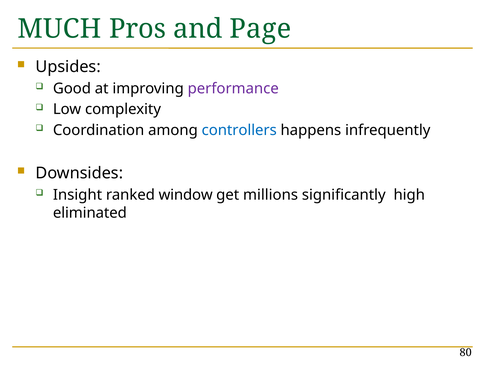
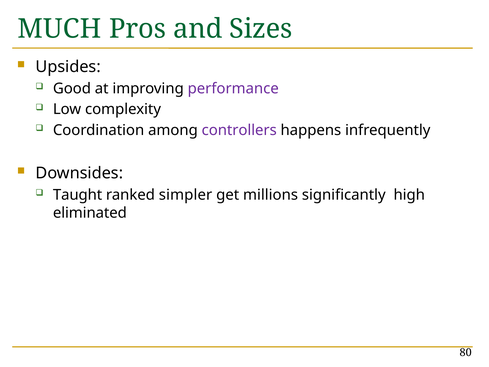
Page: Page -> Sizes
controllers colour: blue -> purple
Insight: Insight -> Taught
window: window -> simpler
